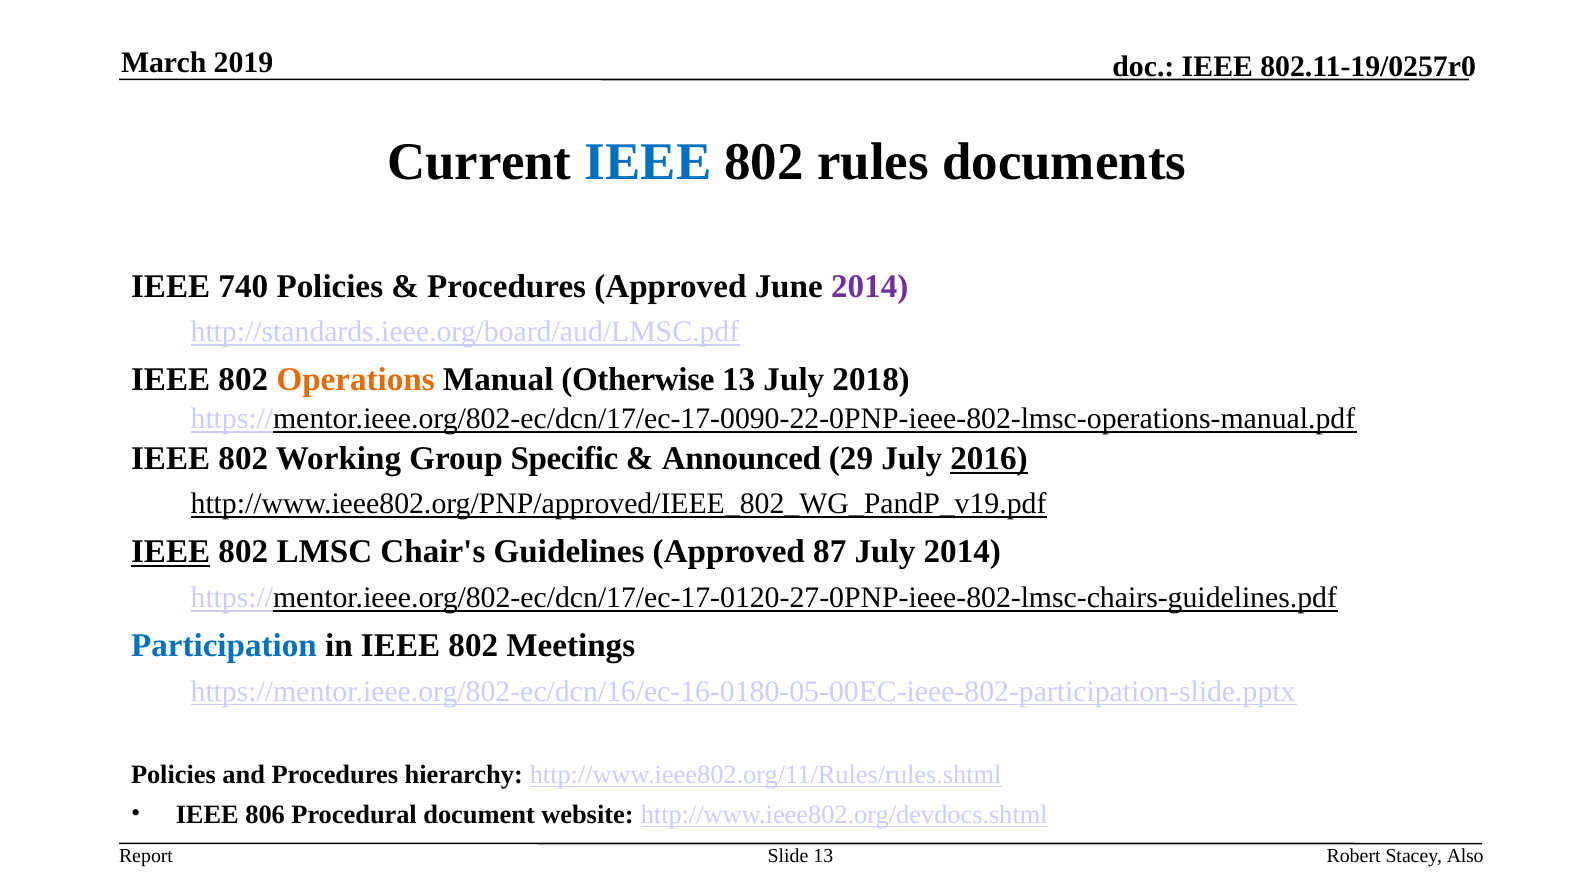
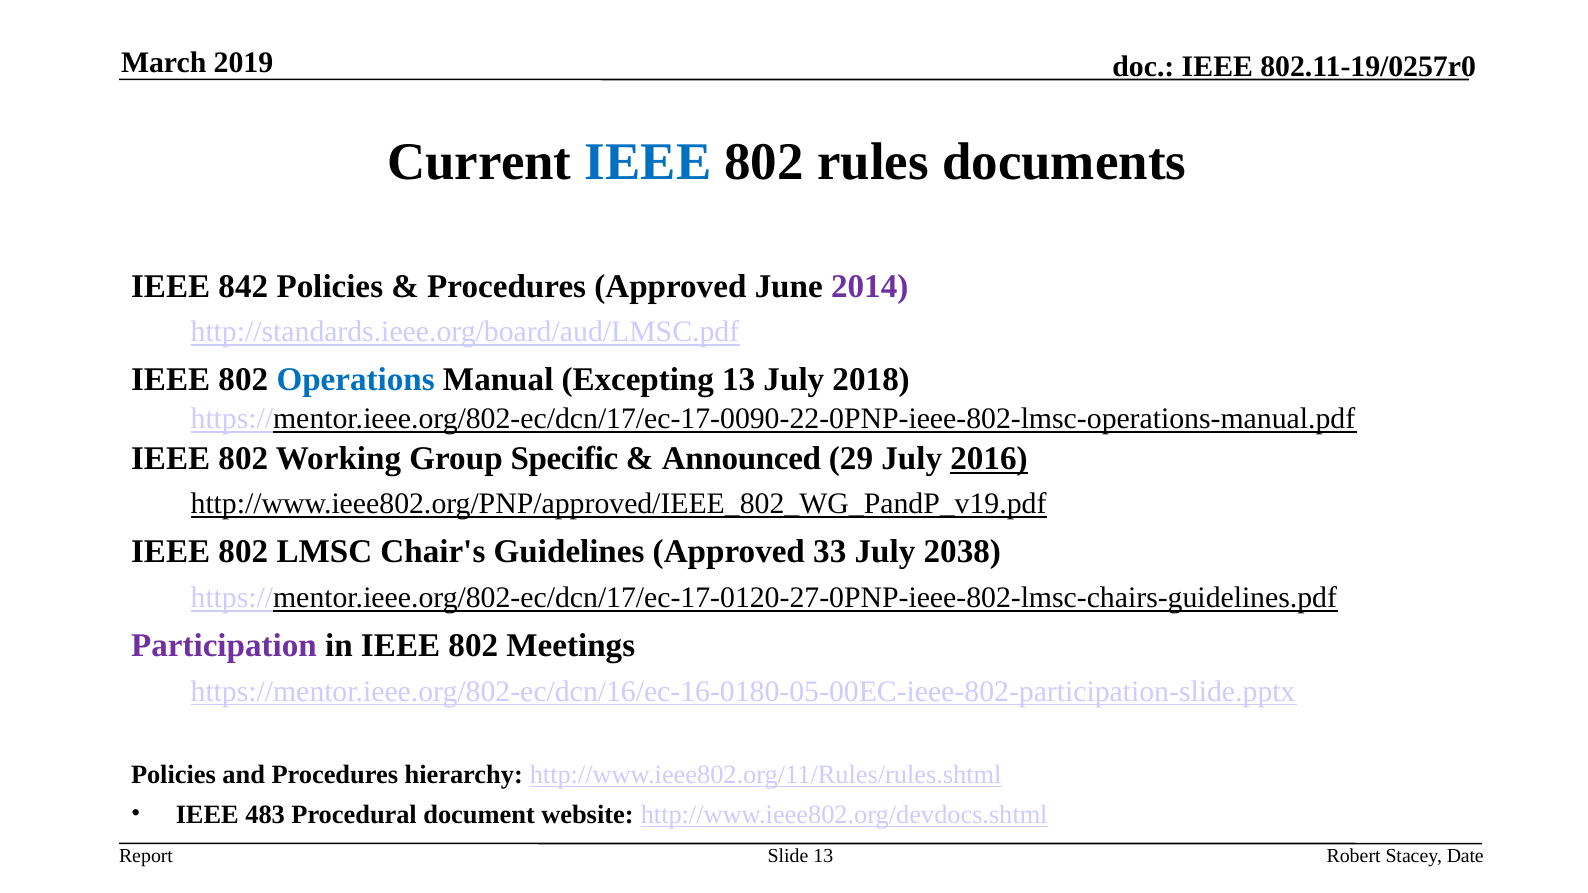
740: 740 -> 842
Operations colour: orange -> blue
Otherwise: Otherwise -> Excepting
IEEE at (171, 552) underline: present -> none
87: 87 -> 33
July 2014: 2014 -> 2038
Participation colour: blue -> purple
806: 806 -> 483
Also: Also -> Date
